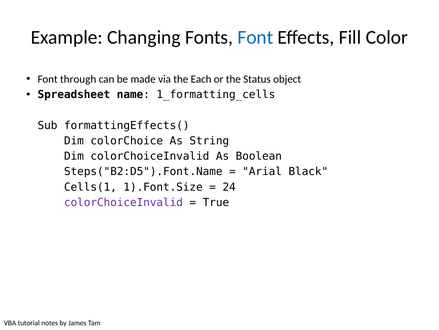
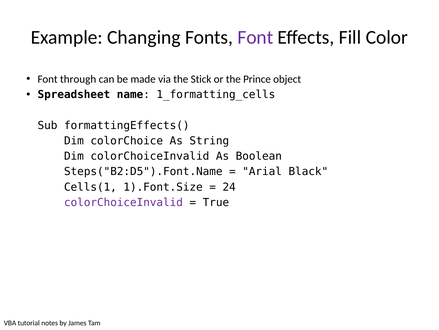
Font at (255, 37) colour: blue -> purple
Each: Each -> Stick
Status: Status -> Prince
